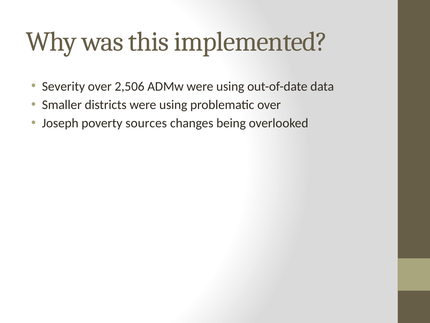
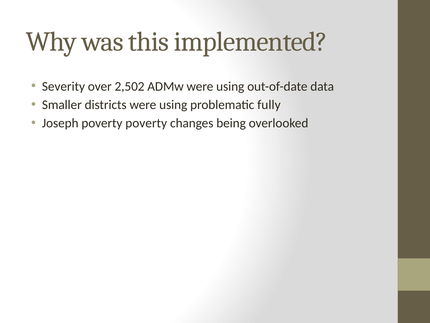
2,506: 2,506 -> 2,502
problematic over: over -> fully
poverty sources: sources -> poverty
